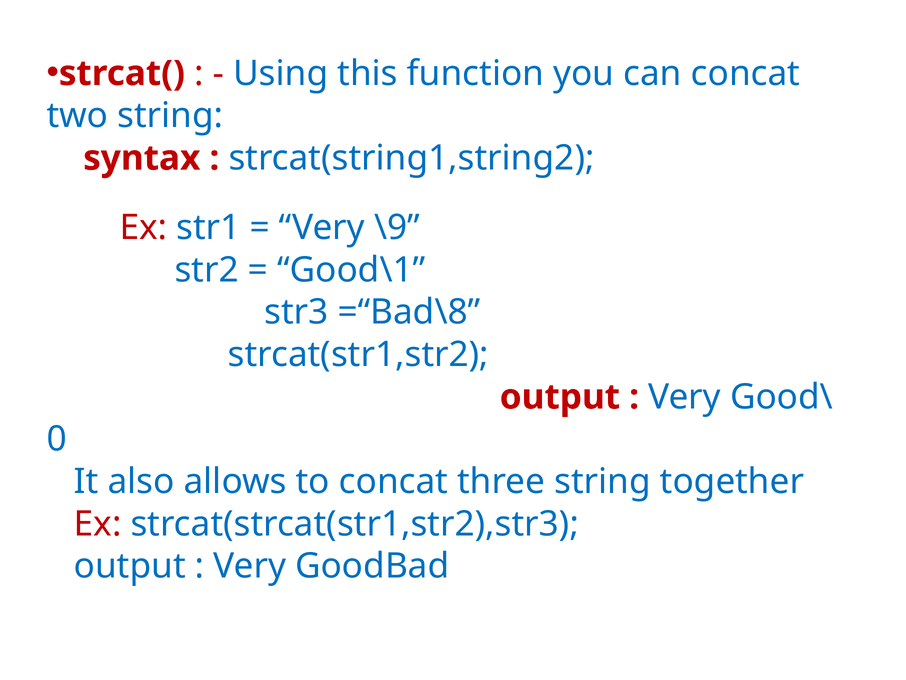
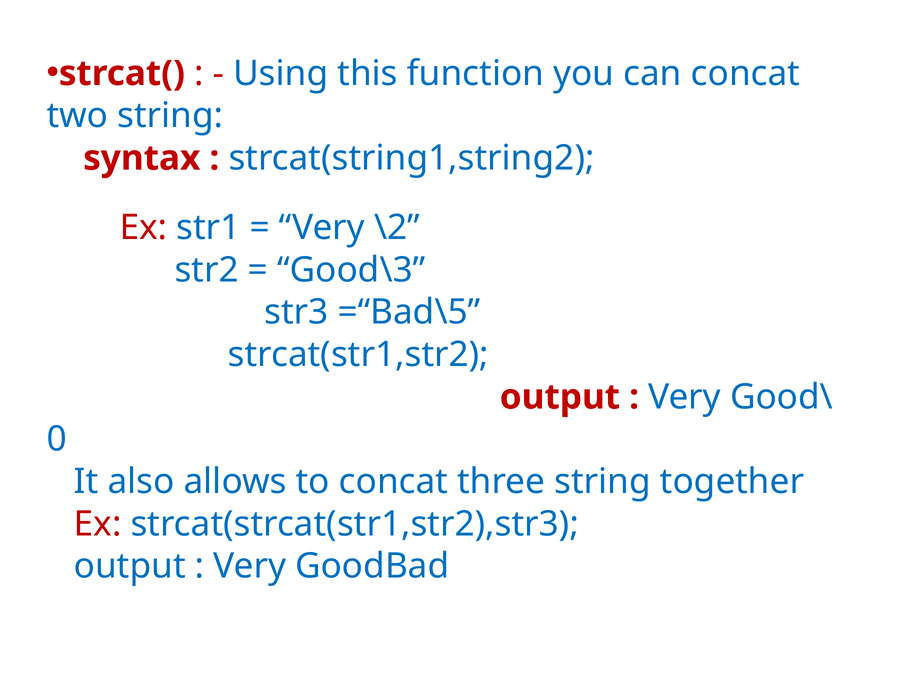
\9: \9 -> \2
Good\1: Good\1 -> Good\3
=“Bad\8: =“Bad\8 -> =“Bad\5
